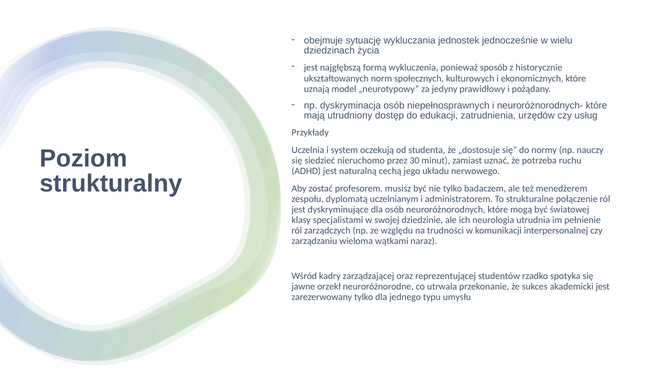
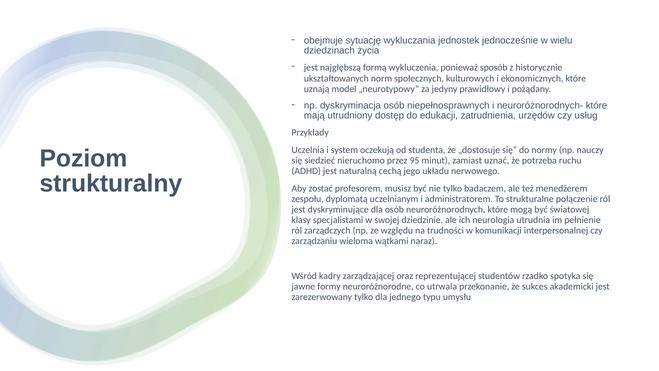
30: 30 -> 95
orzekł: orzekł -> formy
